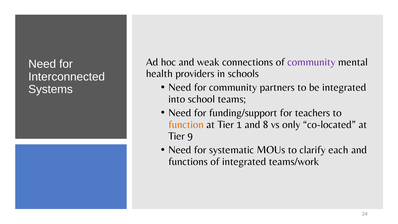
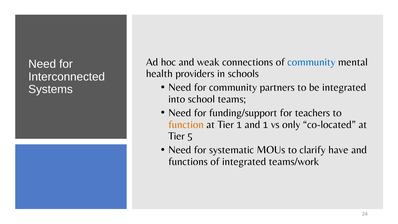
community at (311, 62) colour: purple -> blue
and 8: 8 -> 1
9: 9 -> 5
each: each -> have
